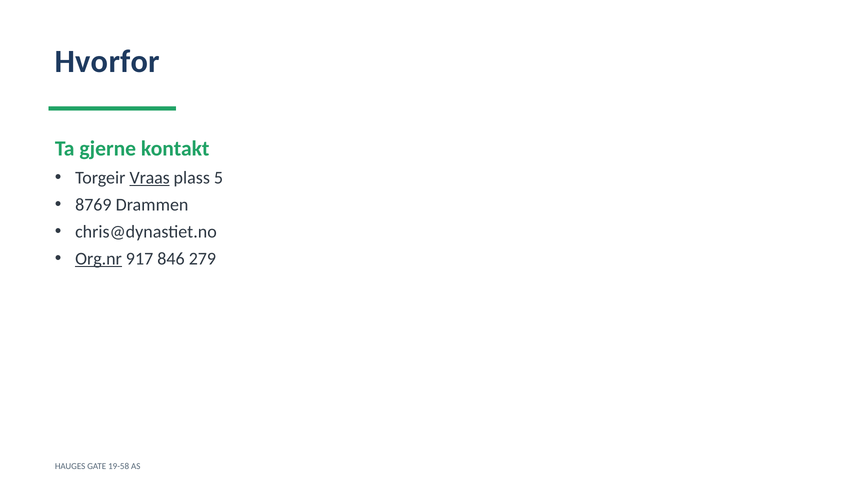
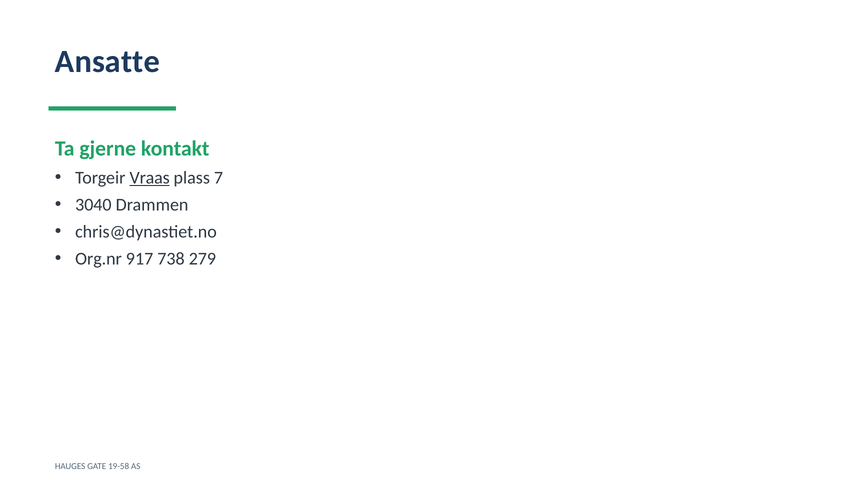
Hvorfor: Hvorfor -> Ansatte
5: 5 -> 7
8769: 8769 -> 3040
Org.nr underline: present -> none
846: 846 -> 738
